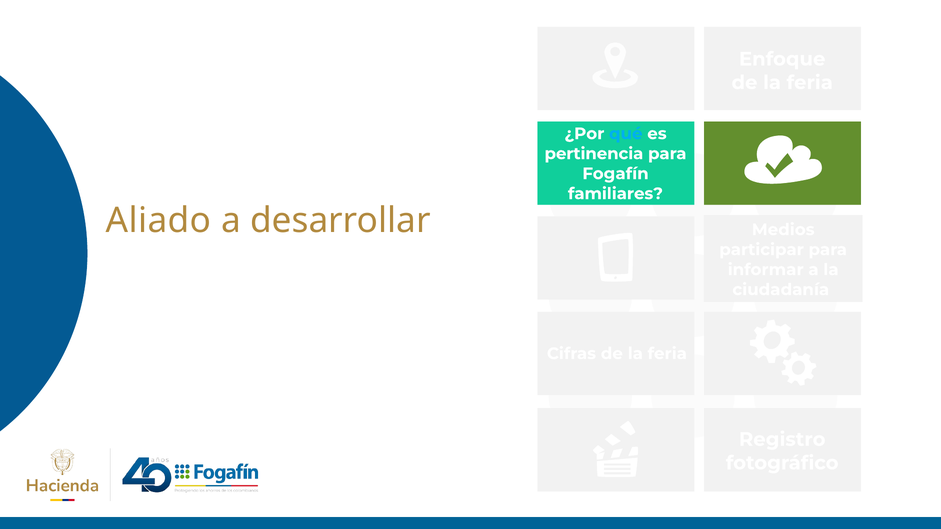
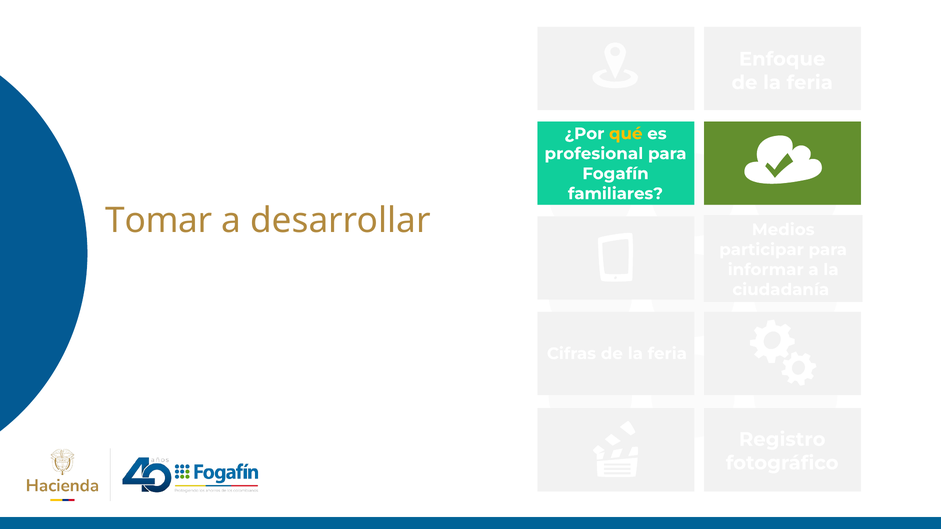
qué colour: light blue -> yellow
pertinencia: pertinencia -> profesional
Aliado: Aliado -> Tomar
